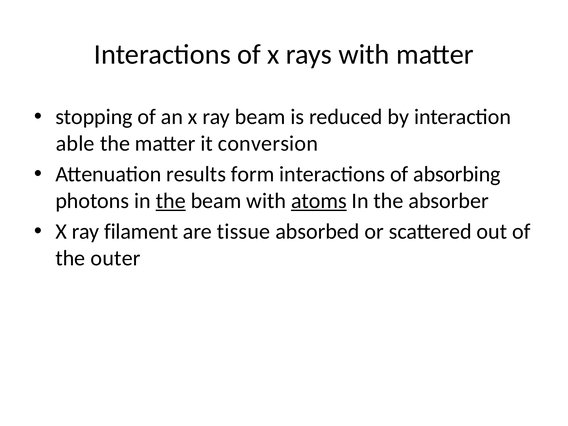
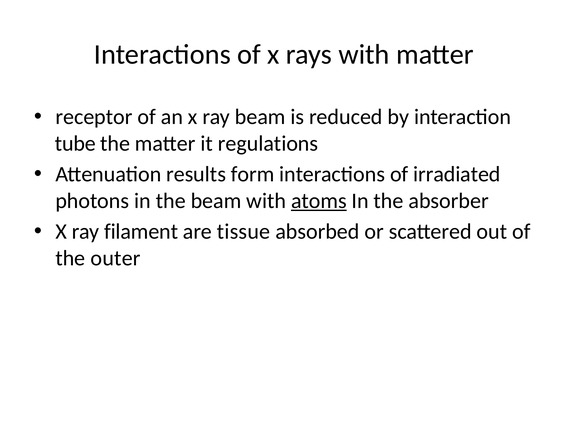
stopping: stopping -> receptor
able: able -> tube
conversion: conversion -> regulations
absorbing: absorbing -> irradiated
the at (171, 201) underline: present -> none
